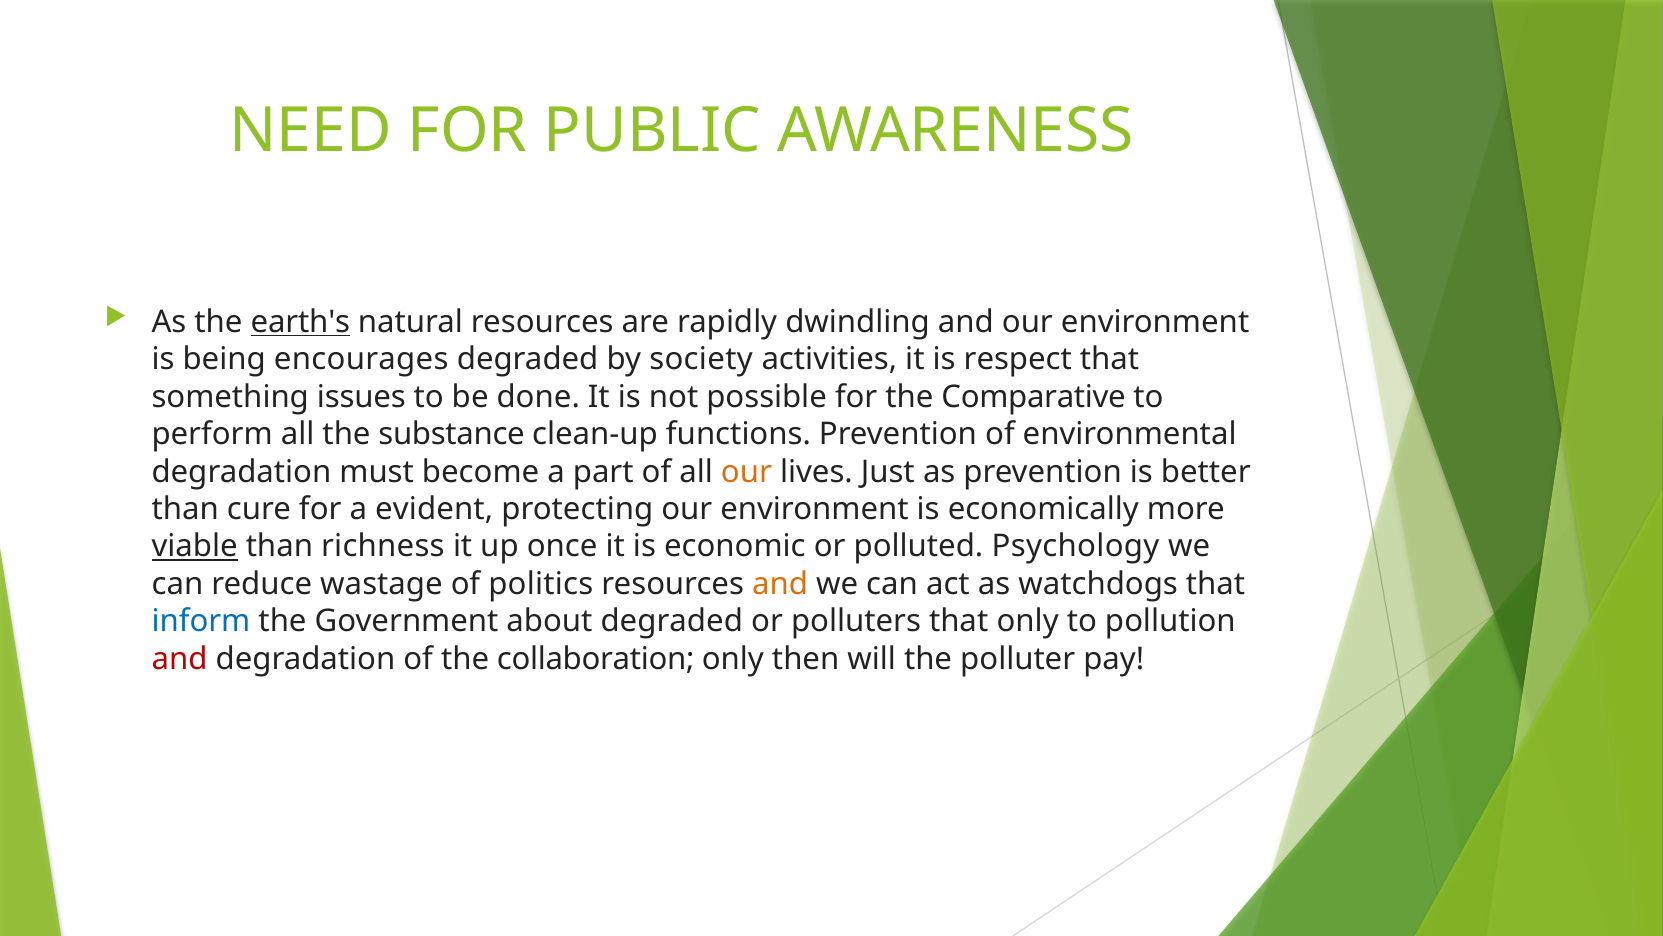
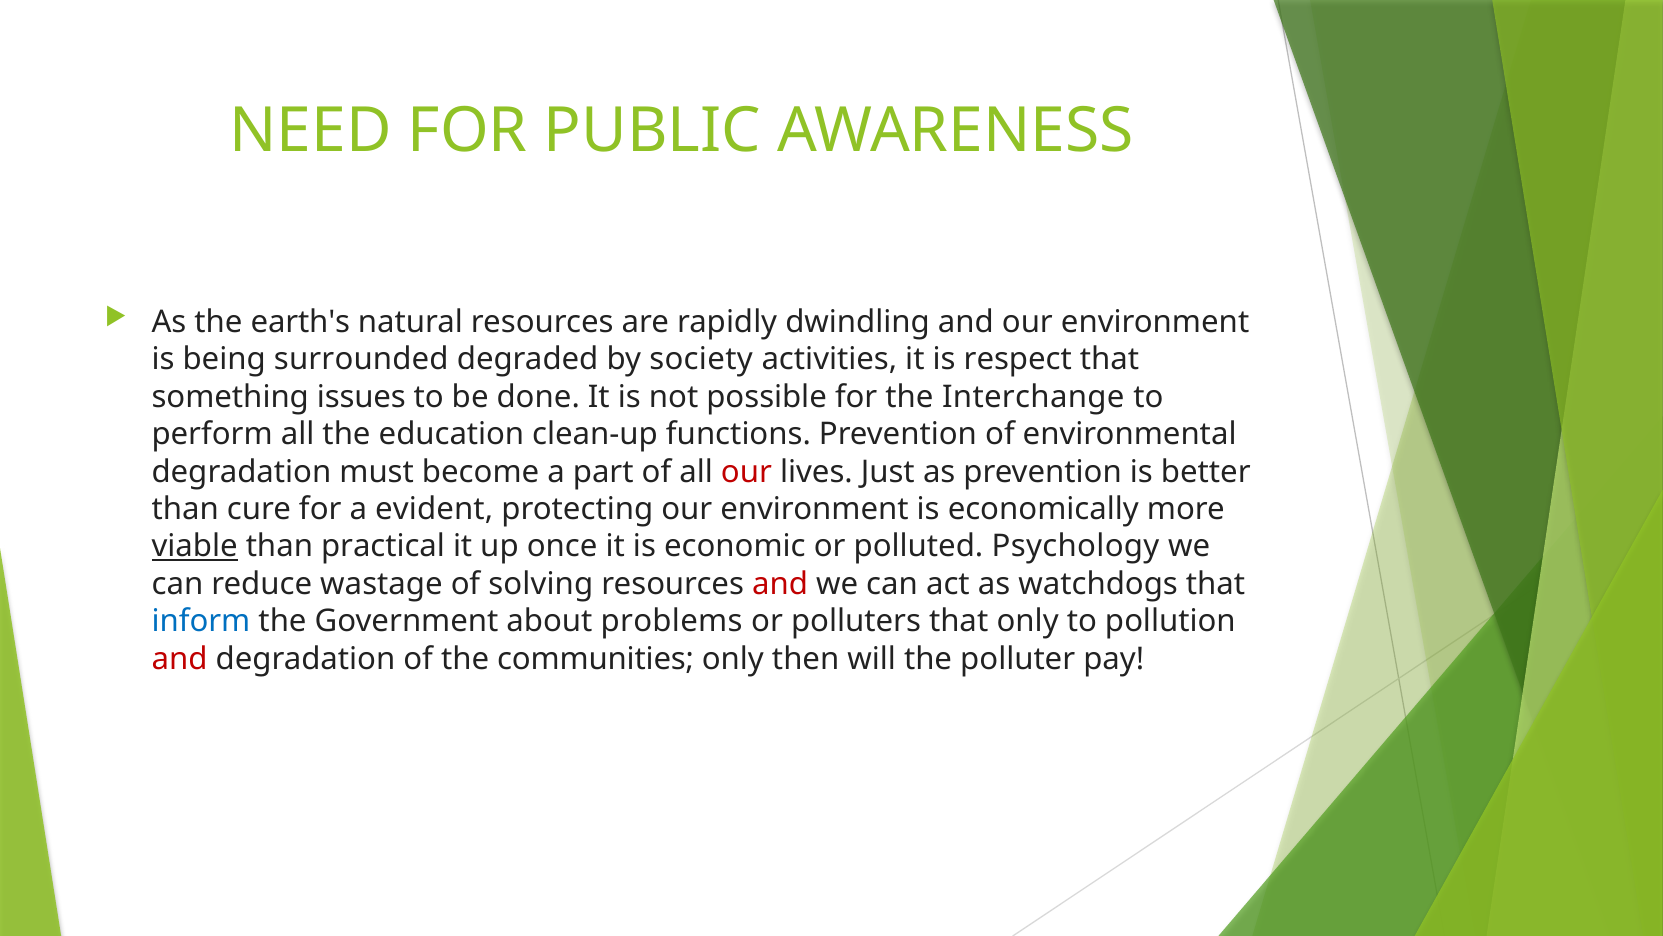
earth's underline: present -> none
encourages: encourages -> surrounded
Comparative: Comparative -> Interchange
substance: substance -> education
our at (746, 472) colour: orange -> red
richness: richness -> practical
politics: politics -> solving
and at (780, 584) colour: orange -> red
about degraded: degraded -> problems
collaboration: collaboration -> communities
